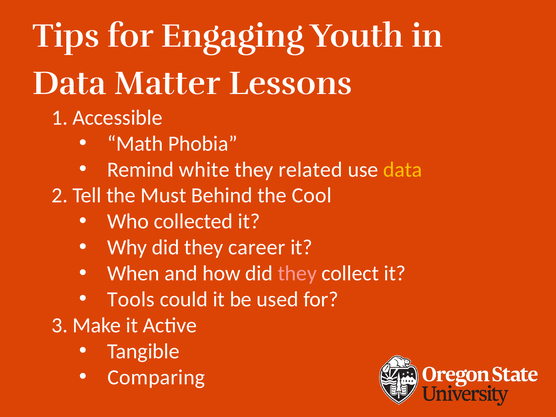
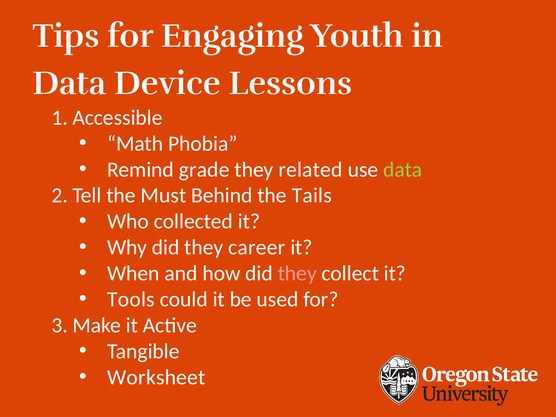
Matter: Matter -> Device
white: white -> grade
data at (403, 170) colour: yellow -> light green
Cool: Cool -> Tails
Comparing: Comparing -> Worksheet
